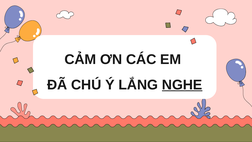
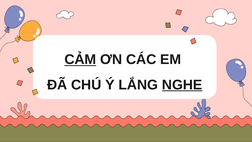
CẢM underline: none -> present
